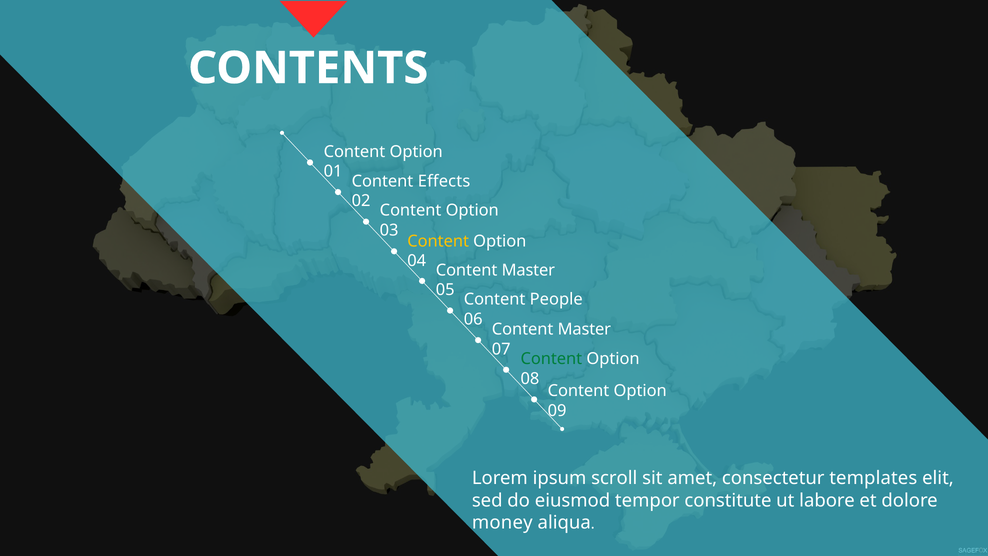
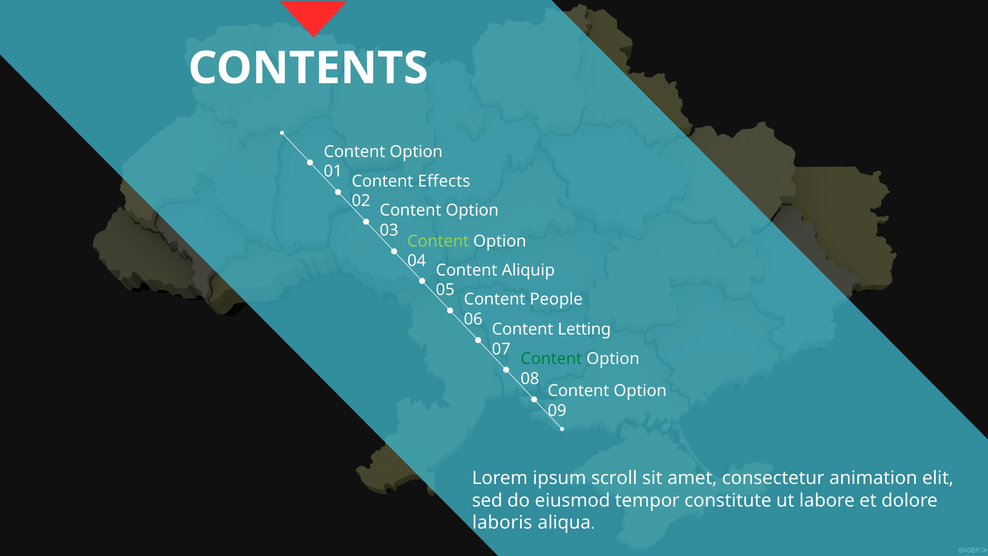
Content at (438, 241) colour: yellow -> light green
Master at (528, 270): Master -> Aliquip
Master at (584, 329): Master -> Letting
templates: templates -> animation
money: money -> laboris
